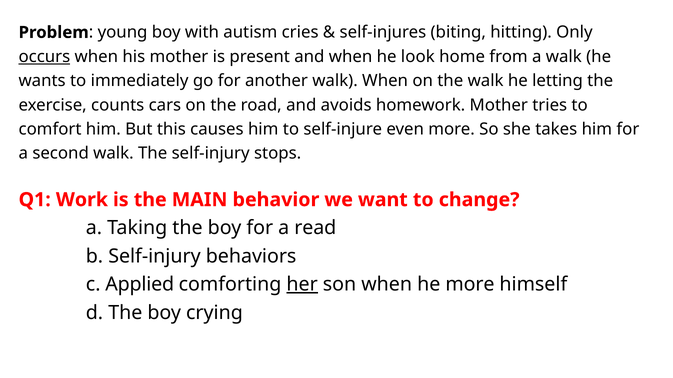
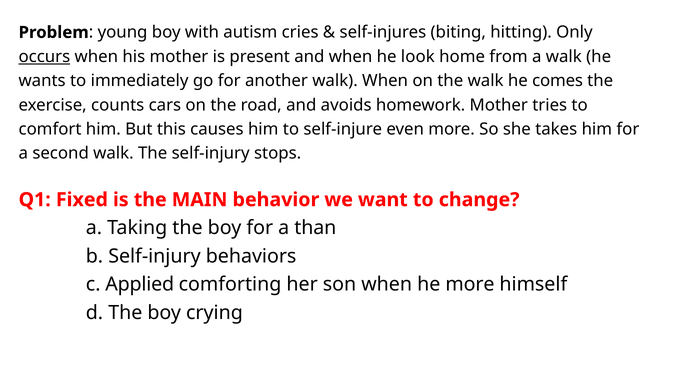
letting: letting -> comes
Work: Work -> Fixed
read: read -> than
her underline: present -> none
